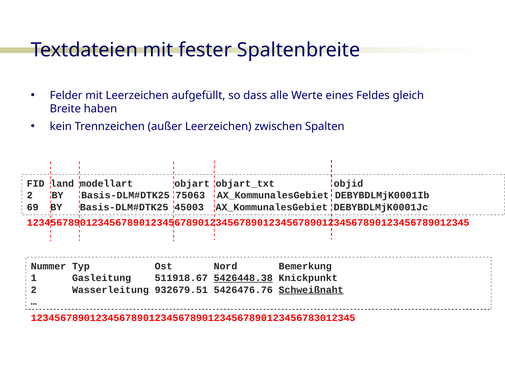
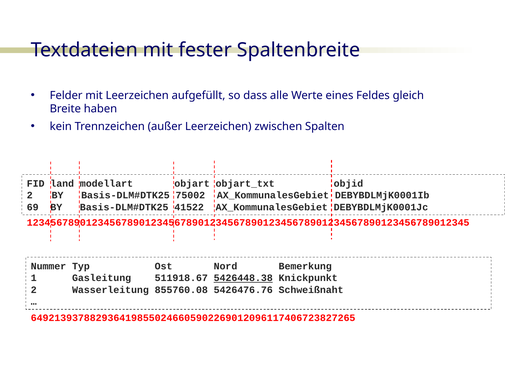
75063: 75063 -> 75002
45003: 45003 -> 41522
932679.51: 932679.51 -> 855760.08
Schweißnaht underline: present -> none
1234567890123456789012345678901234567890123456783012345: 1234567890123456789012345678901234567890123456783012345 -> 6492139378829364198550246605902269012096117406723827265
